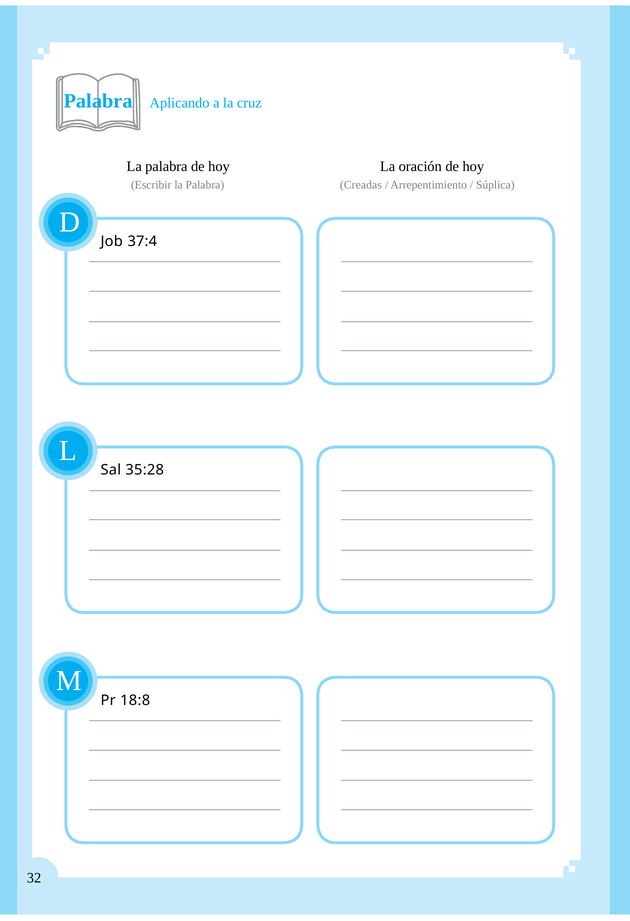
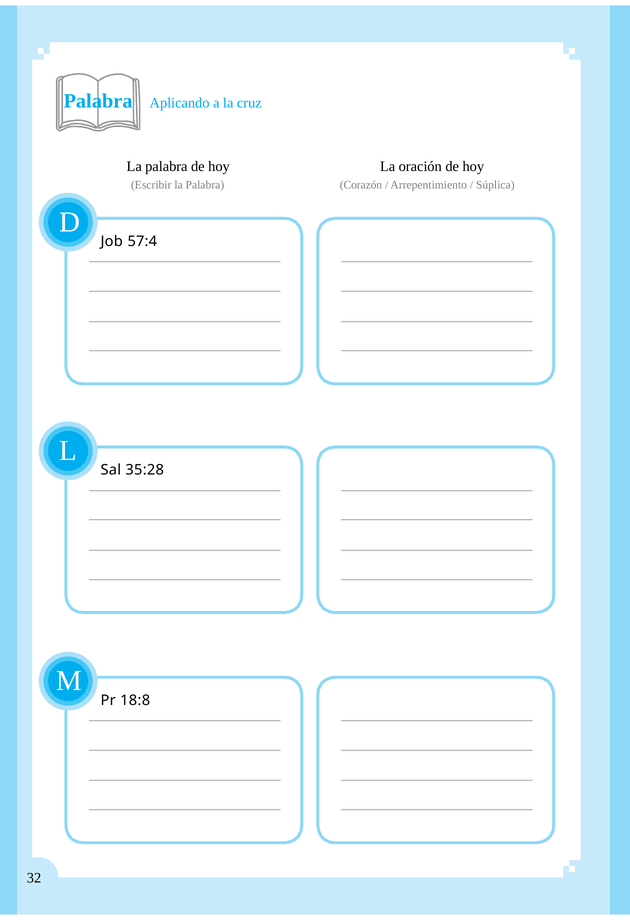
Creadas: Creadas -> Corazón
37:4: 37:4 -> 57:4
